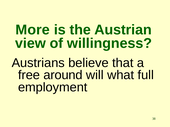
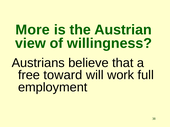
around: around -> toward
what: what -> work
